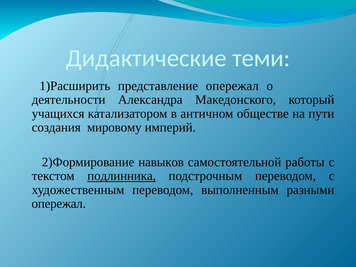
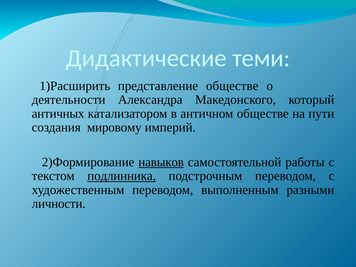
представление опережал: опережал -> обществе
учащихся: учащихся -> античных
навыков underline: none -> present
опережал at (59, 204): опережал -> личности
